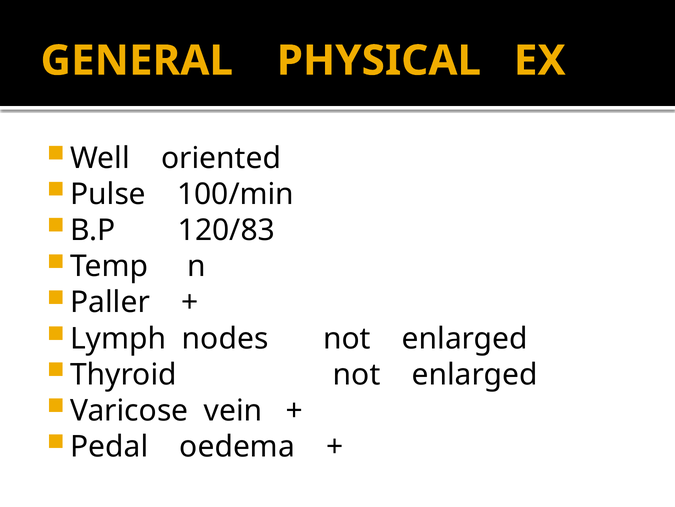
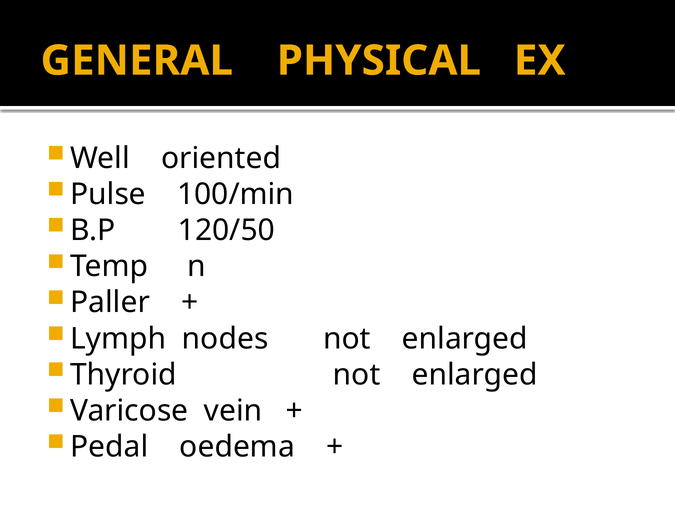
120/83: 120/83 -> 120/50
